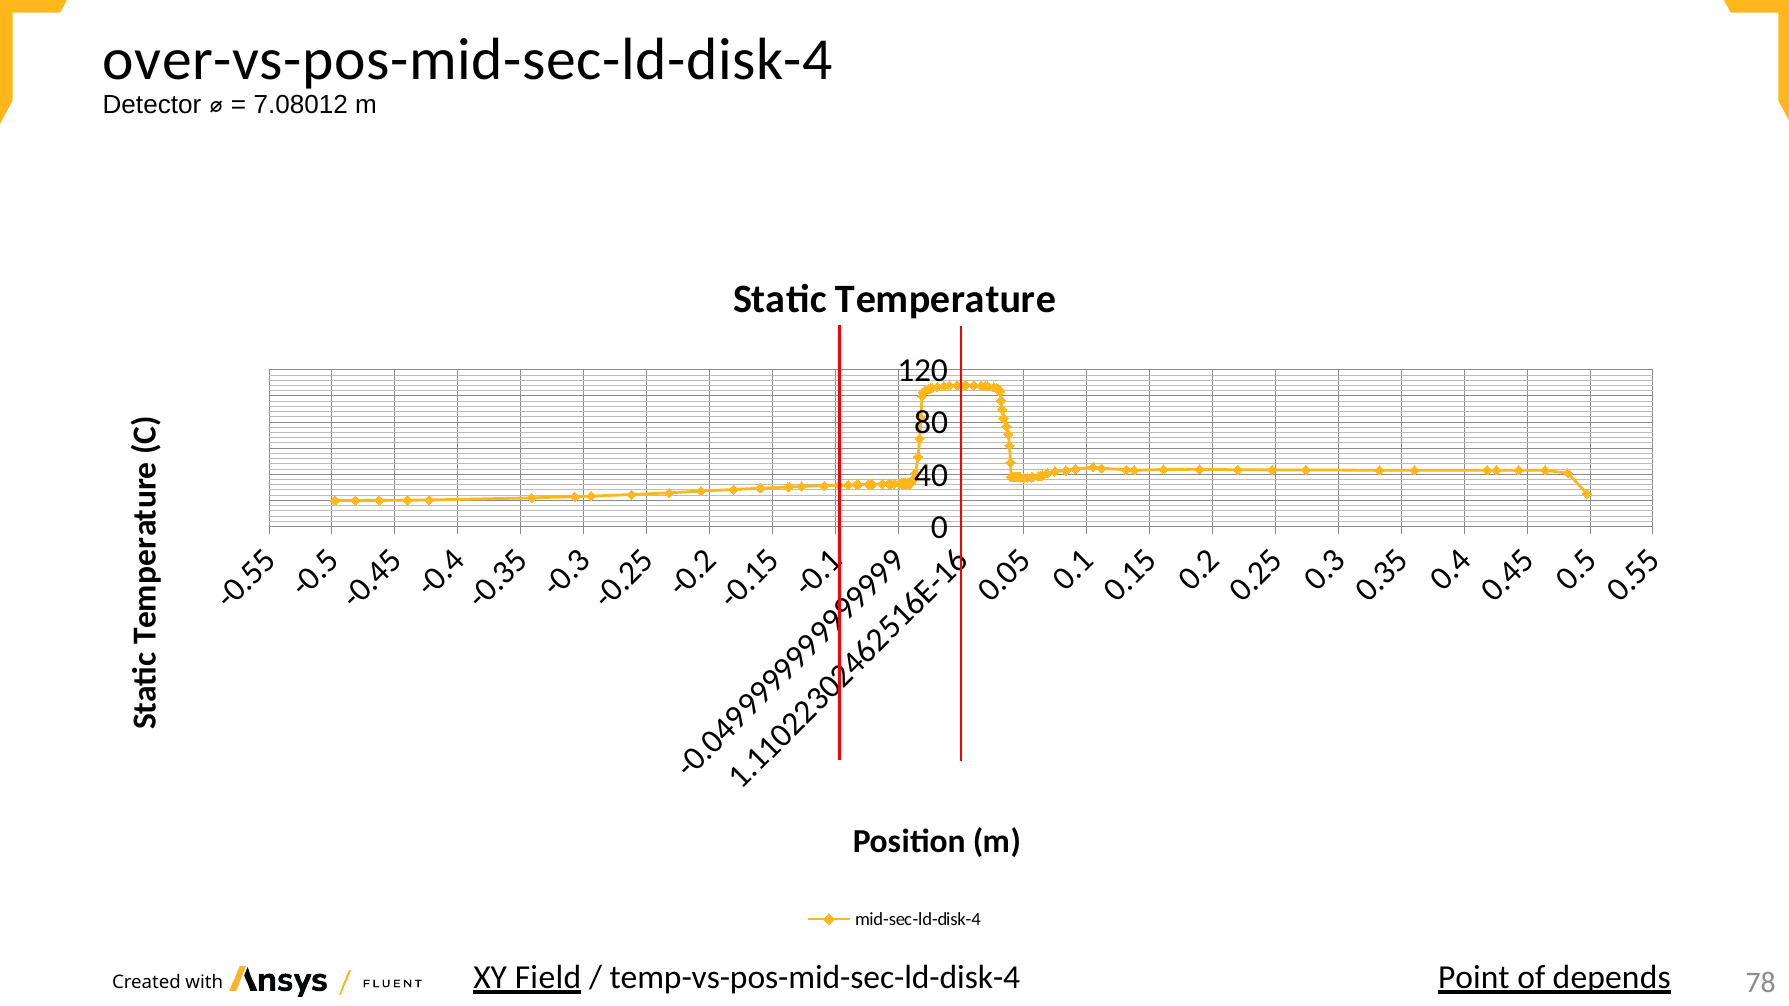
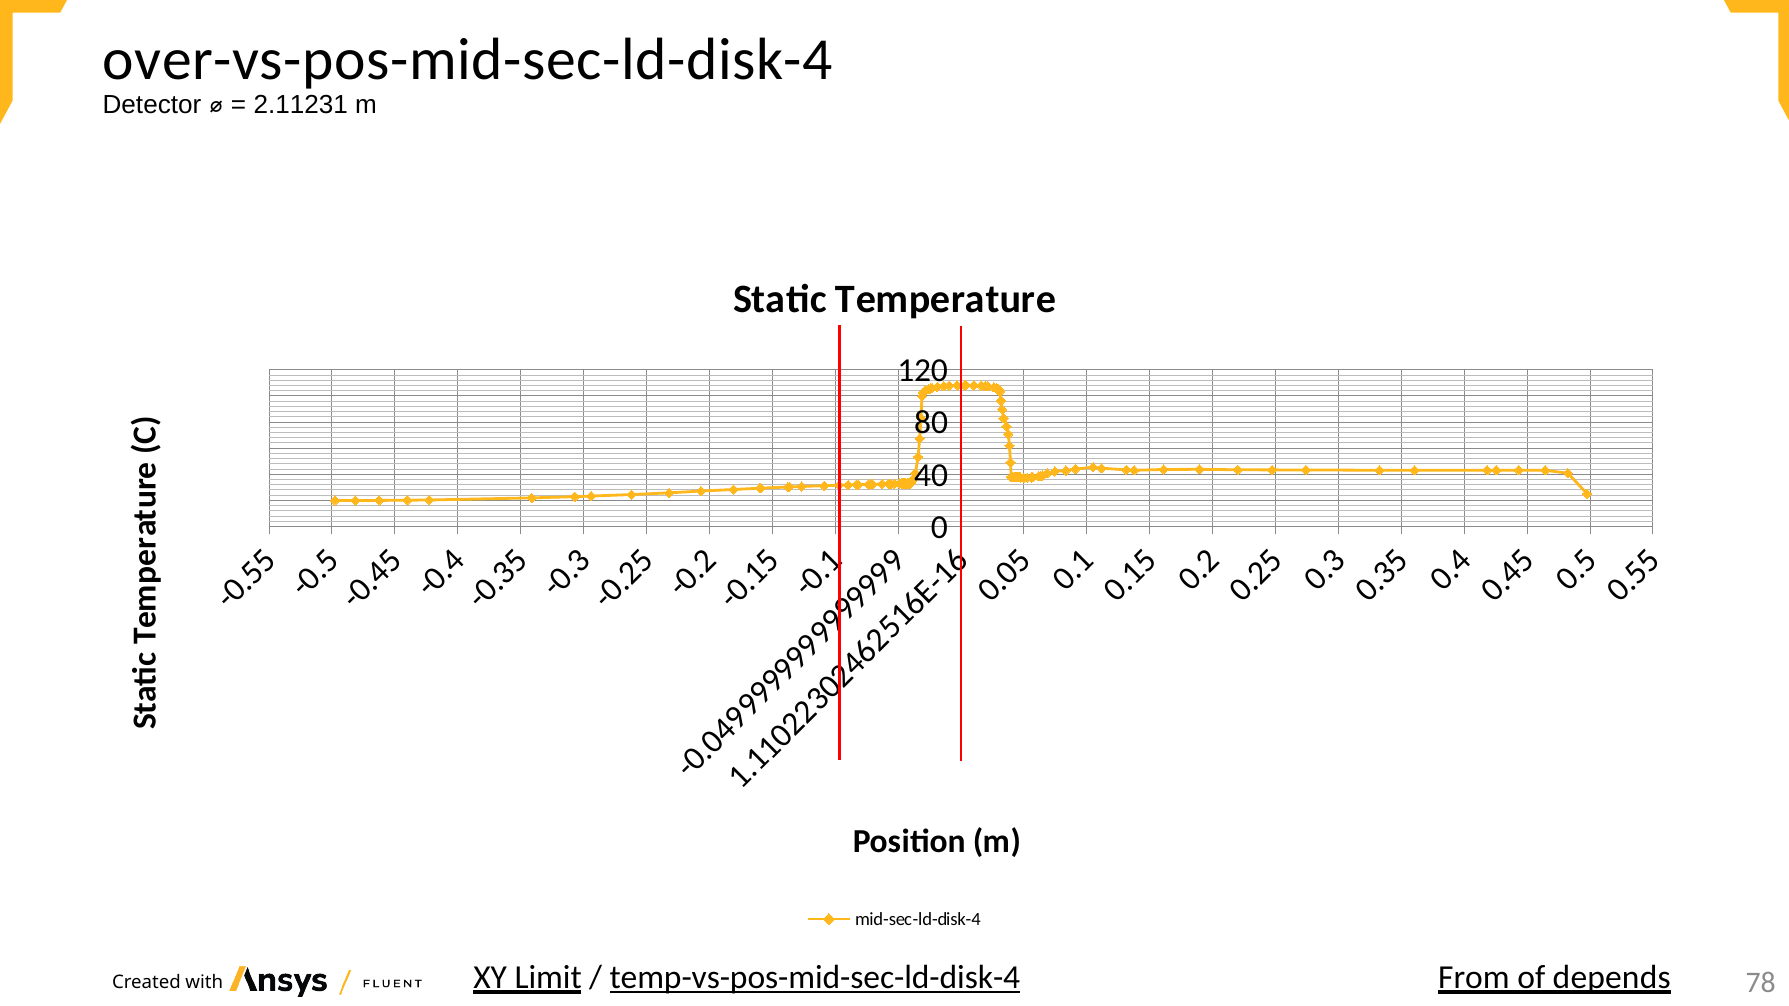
7.08012: 7.08012 -> 2.11231
Field: Field -> Limit
temp-vs-pos-mid-sec-ld-disk-4 underline: none -> present
Point: Point -> From
